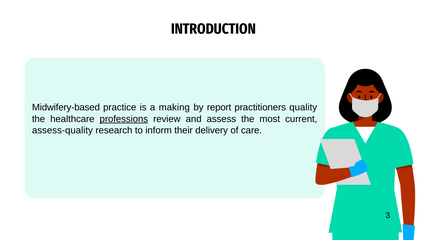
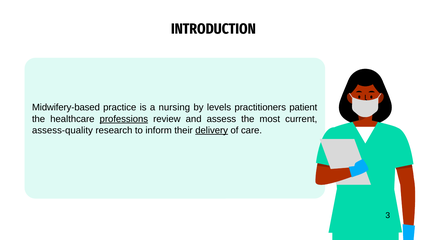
making: making -> nursing
report: report -> levels
quality: quality -> patient
delivery underline: none -> present
